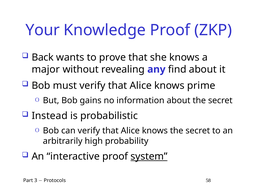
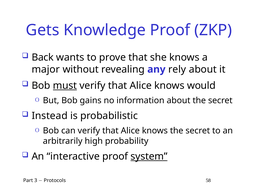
Your: Your -> Gets
find: find -> rely
must underline: none -> present
prime: prime -> would
